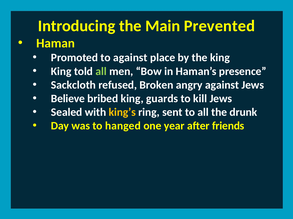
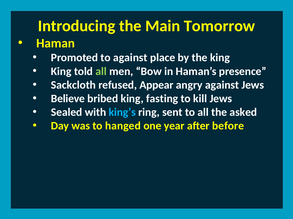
Prevented: Prevented -> Tomorrow
Broken: Broken -> Appear
guards: guards -> fasting
king’s colour: yellow -> light blue
drunk: drunk -> asked
friends: friends -> before
